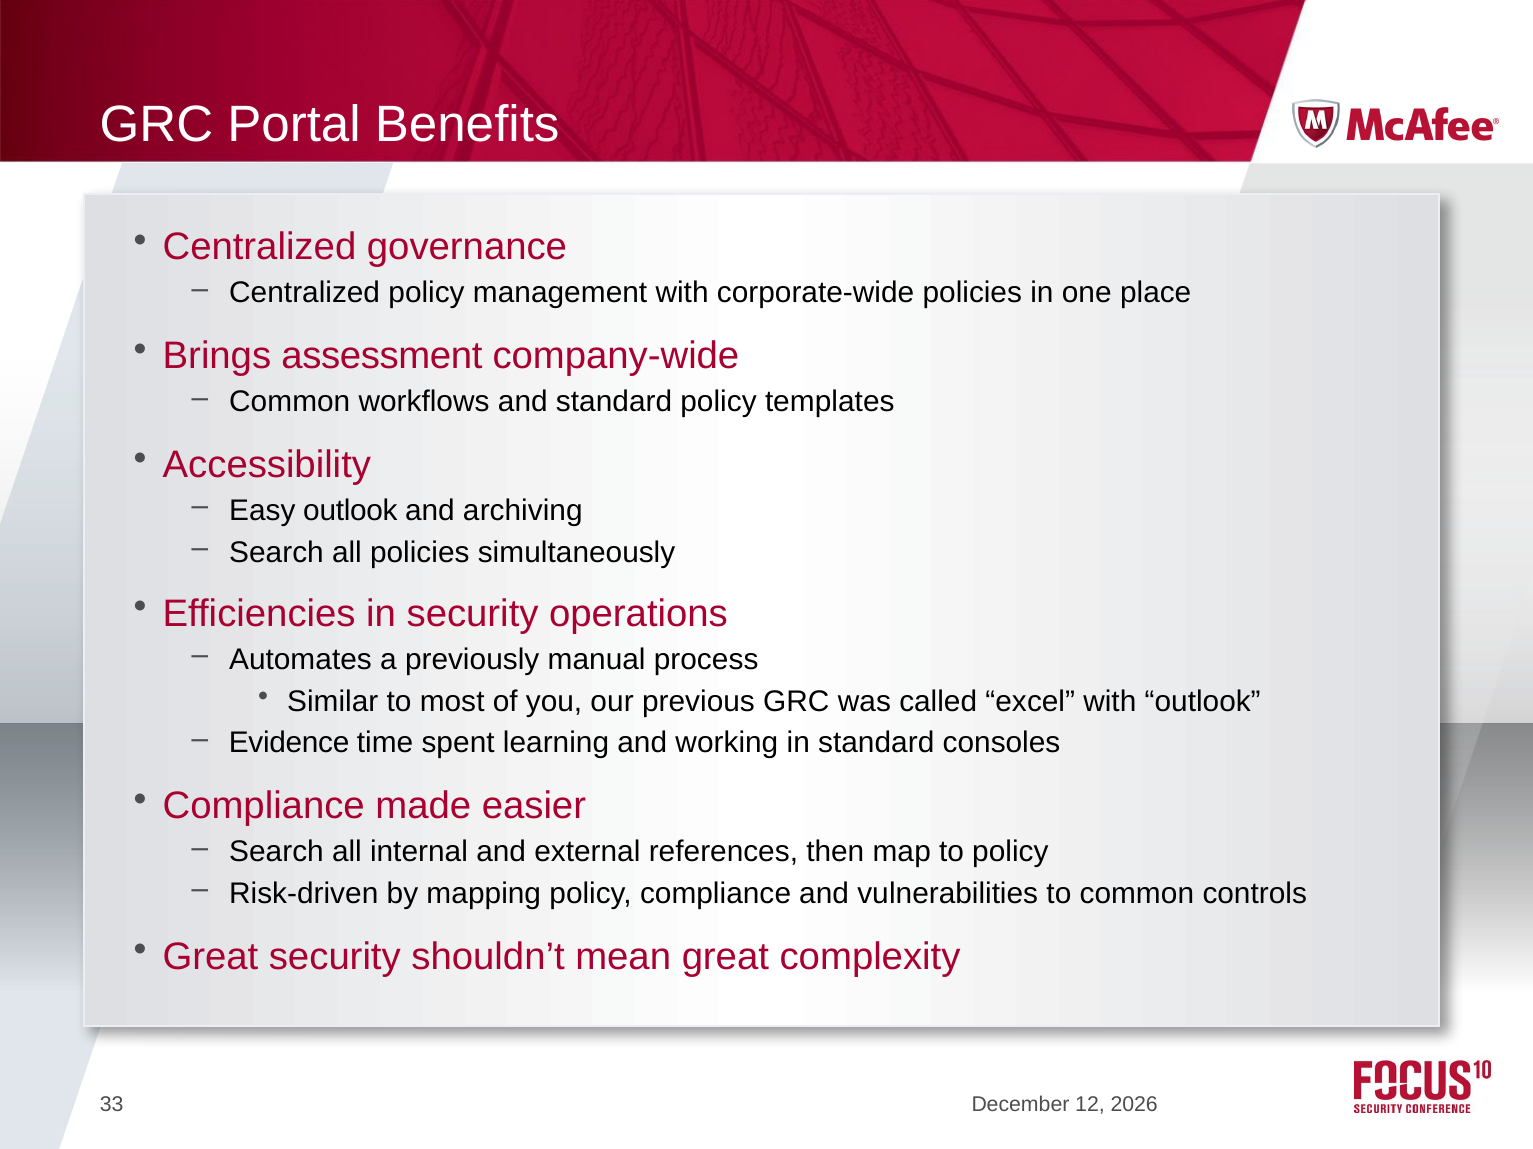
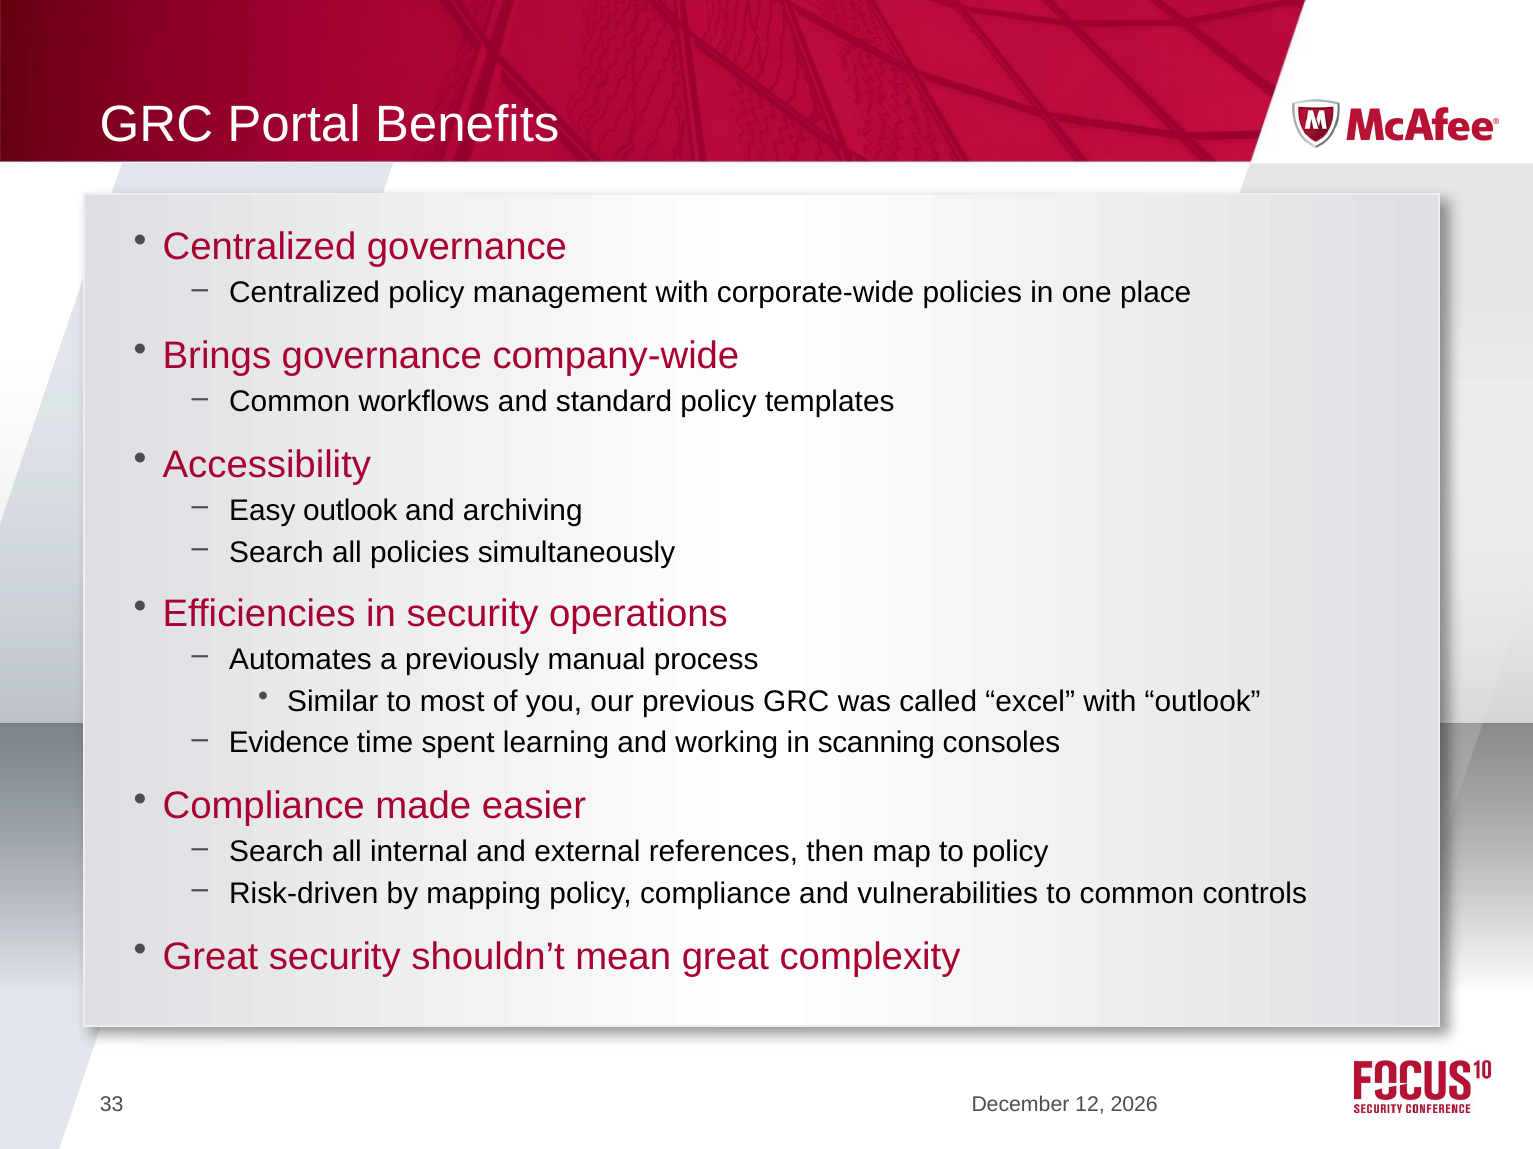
Brings assessment: assessment -> governance
in standard: standard -> scanning
